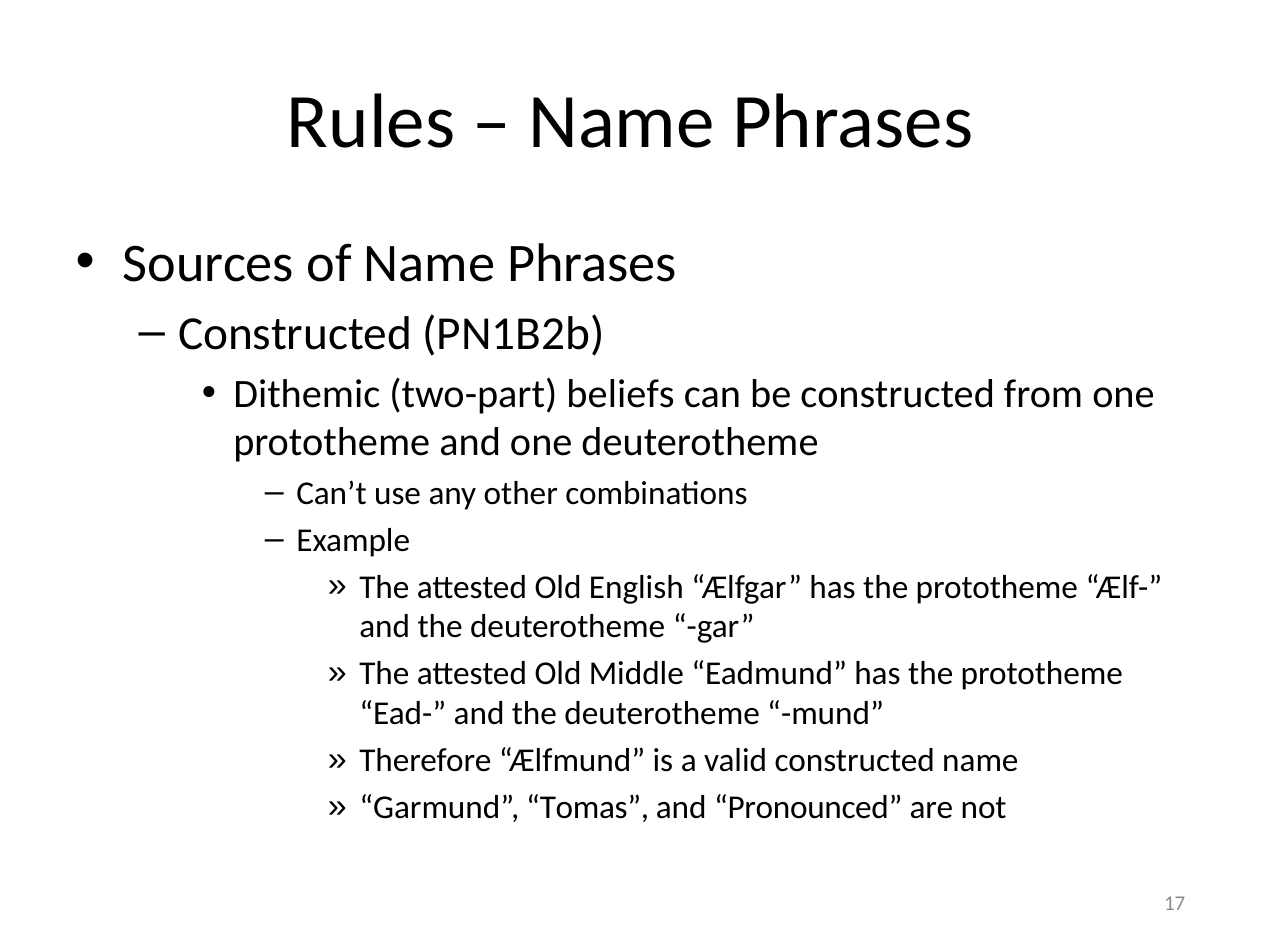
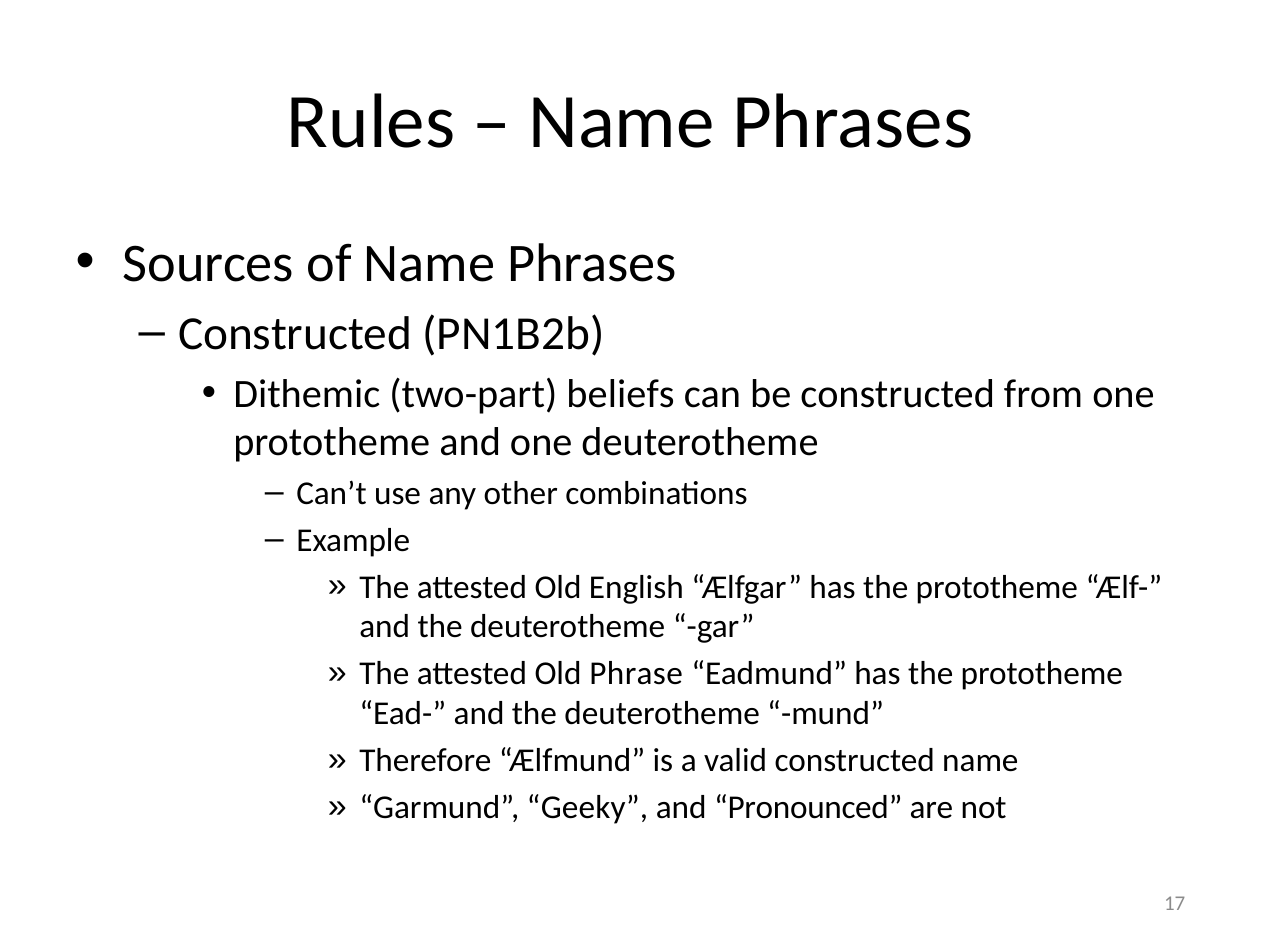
Middle: Middle -> Phrase
Tomas: Tomas -> Geeky
